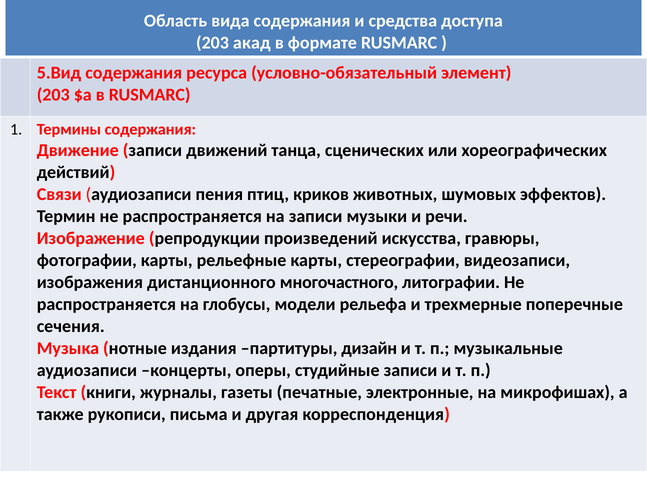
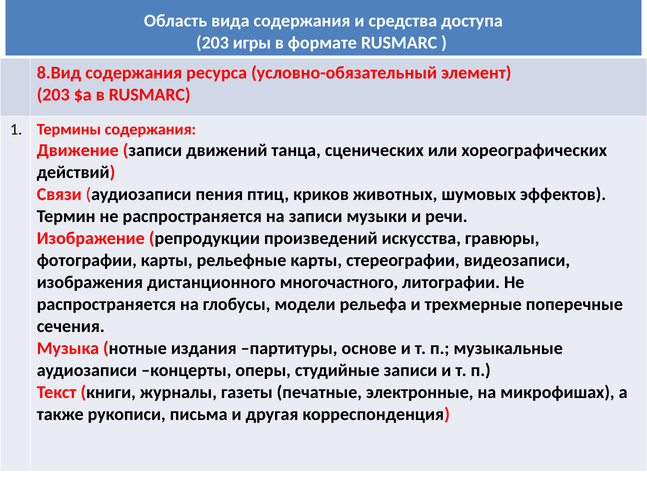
акад: акад -> игры
5.Вид: 5.Вид -> 8.Вид
дизайн: дизайн -> основе
